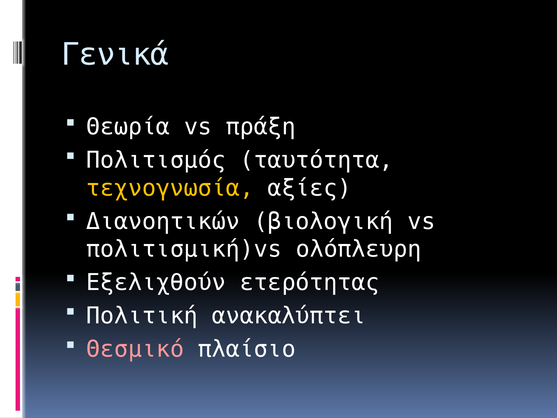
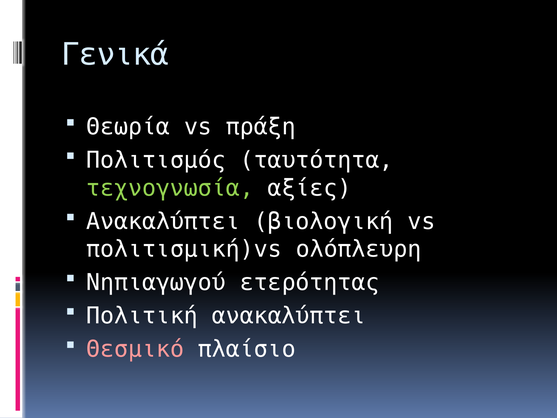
τεχνογνωσία colour: yellow -> light green
Διανοητικών at (163, 221): Διανοητικών -> Ανακαλύπτει
Εξελιχθούν: Εξελιχθούν -> Νηπιαγωγού
